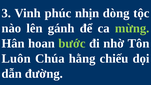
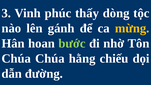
nhịn: nhịn -> thấy
mừng colour: light green -> yellow
Luôn at (16, 58): Luôn -> Chúa
